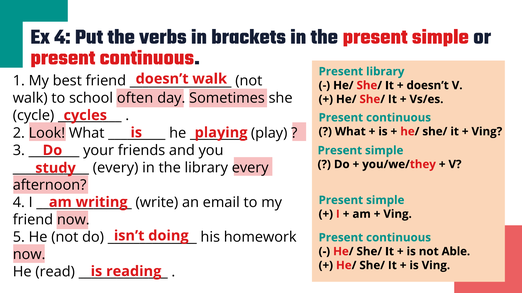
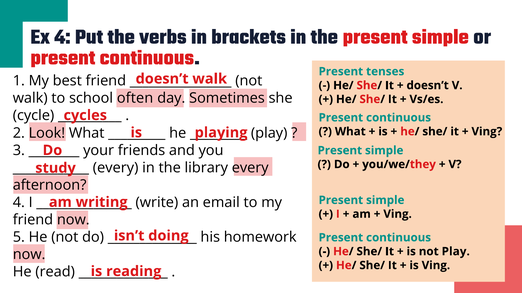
Present library: library -> tenses
not Able: Able -> Play
